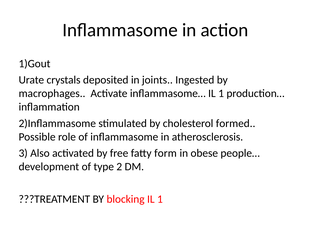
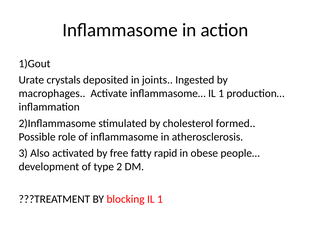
form: form -> rapid
